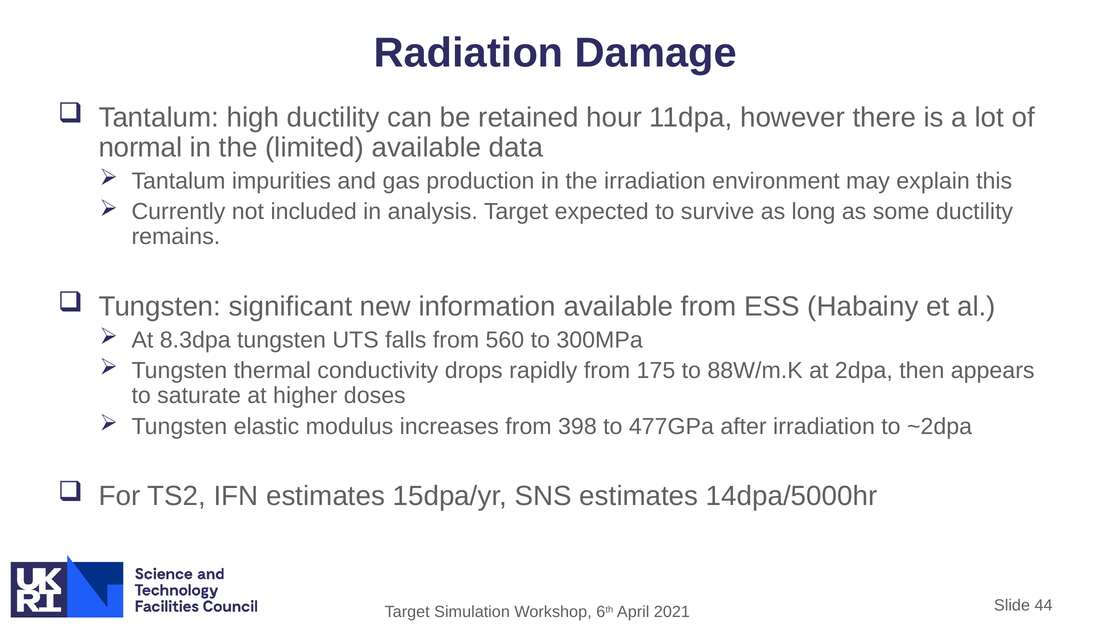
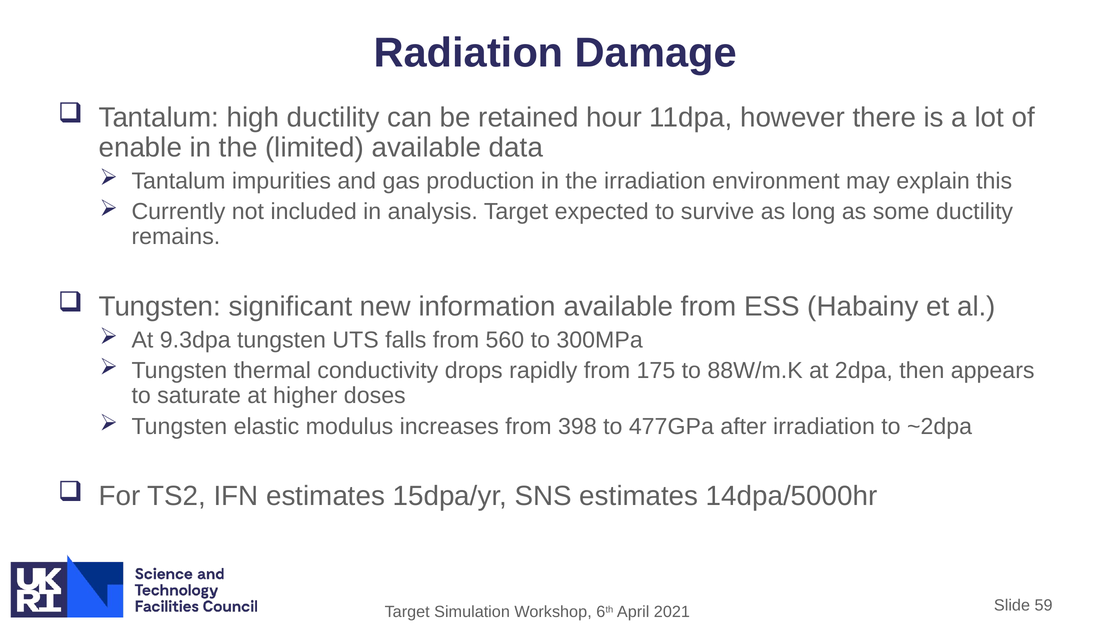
normal: normal -> enable
8.3dpa: 8.3dpa -> 9.3dpa
44: 44 -> 59
